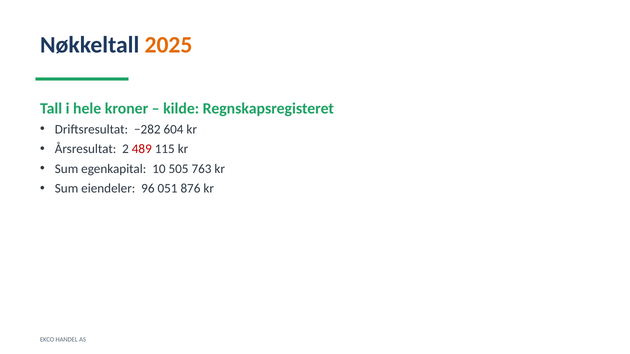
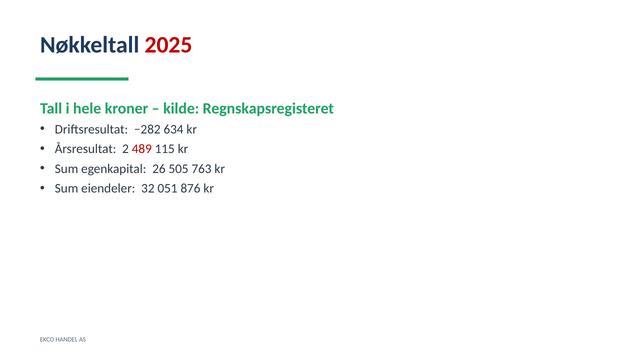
2025 colour: orange -> red
604: 604 -> 634
10: 10 -> 26
96: 96 -> 32
